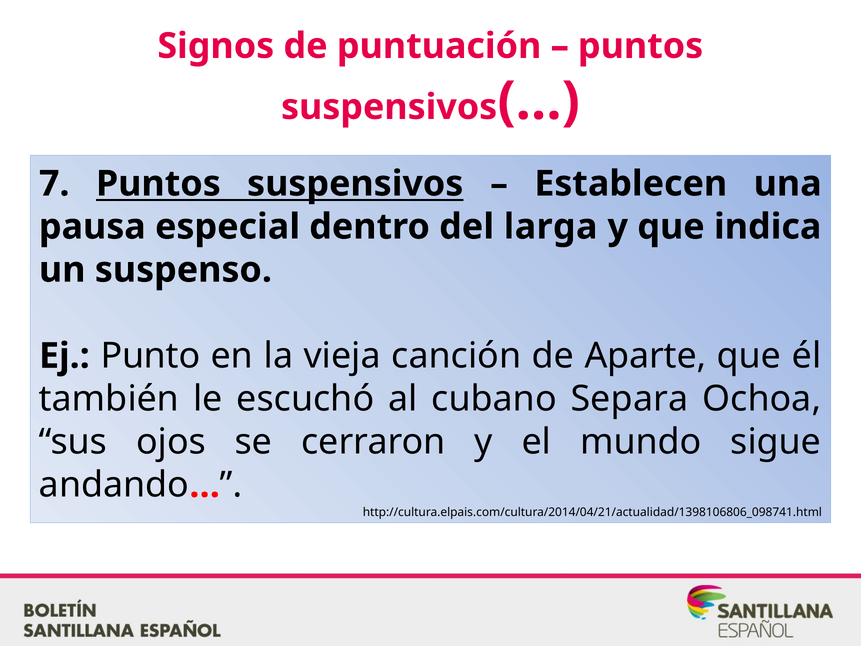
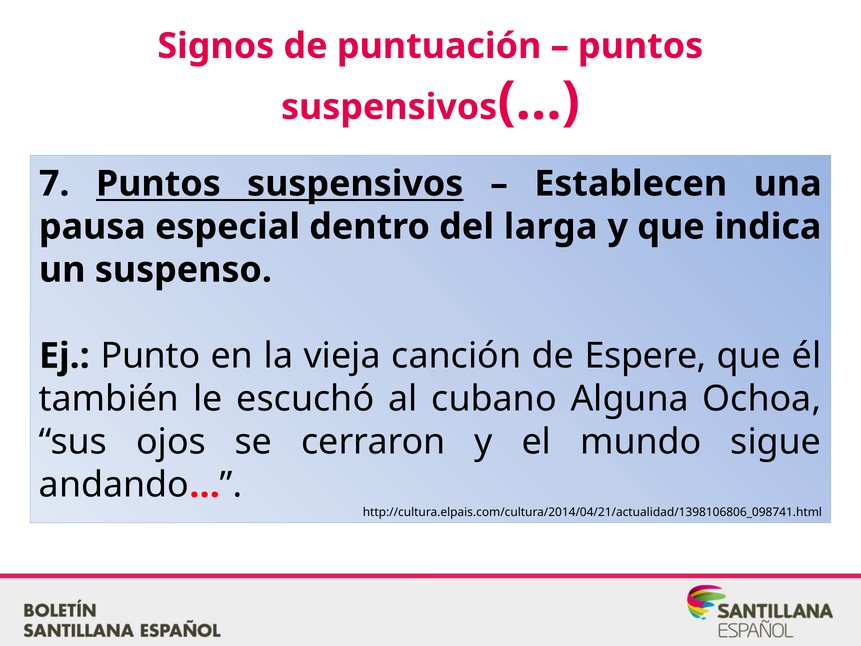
Aparte: Aparte -> Espere
Separa: Separa -> Alguna
